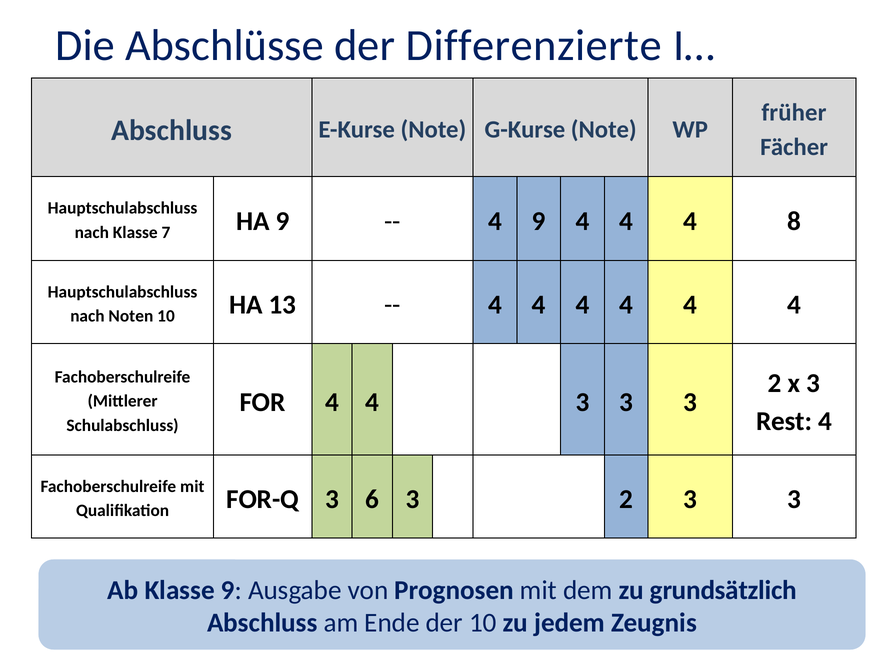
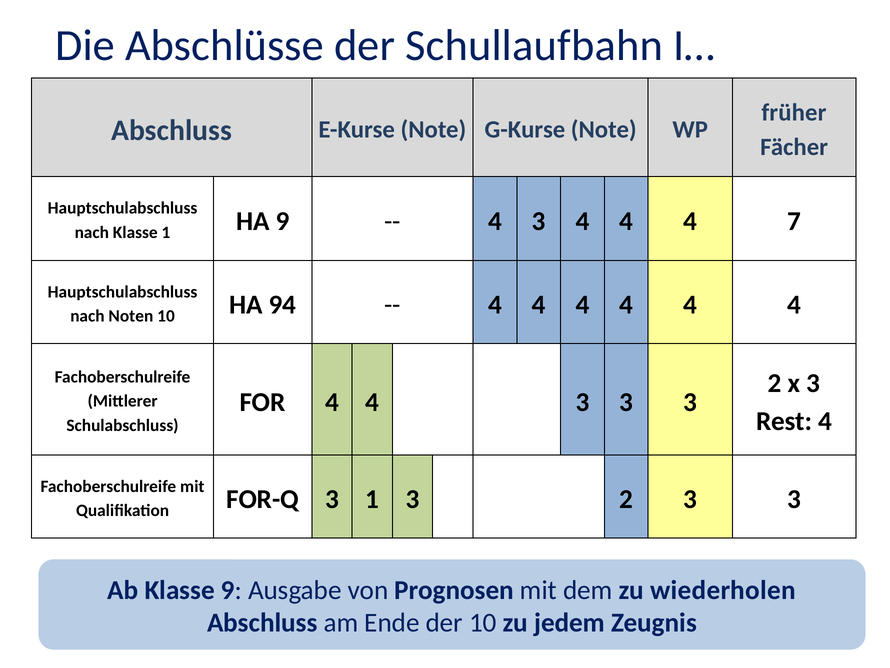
Differenzierte: Differenzierte -> Schullaufbahn
Klasse 7: 7 -> 1
9 at (539, 221): 9 -> 3
8: 8 -> 7
13: 13 -> 94
3 6: 6 -> 1
grundsätzlich: grundsätzlich -> wiederholen
